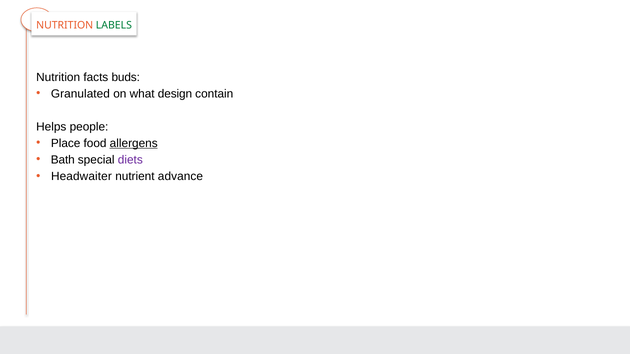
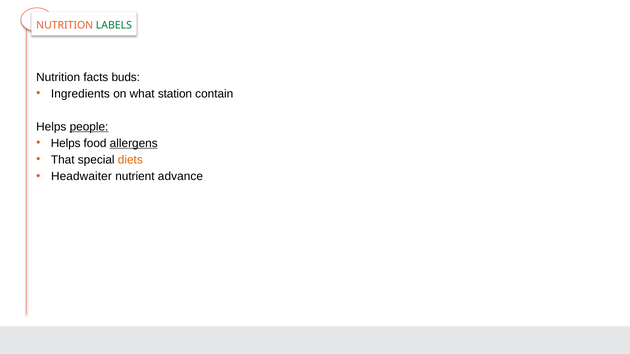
Granulated: Granulated -> Ingredients
design: design -> station
people underline: none -> present
Place at (66, 143): Place -> Helps
Bath: Bath -> That
diets colour: purple -> orange
